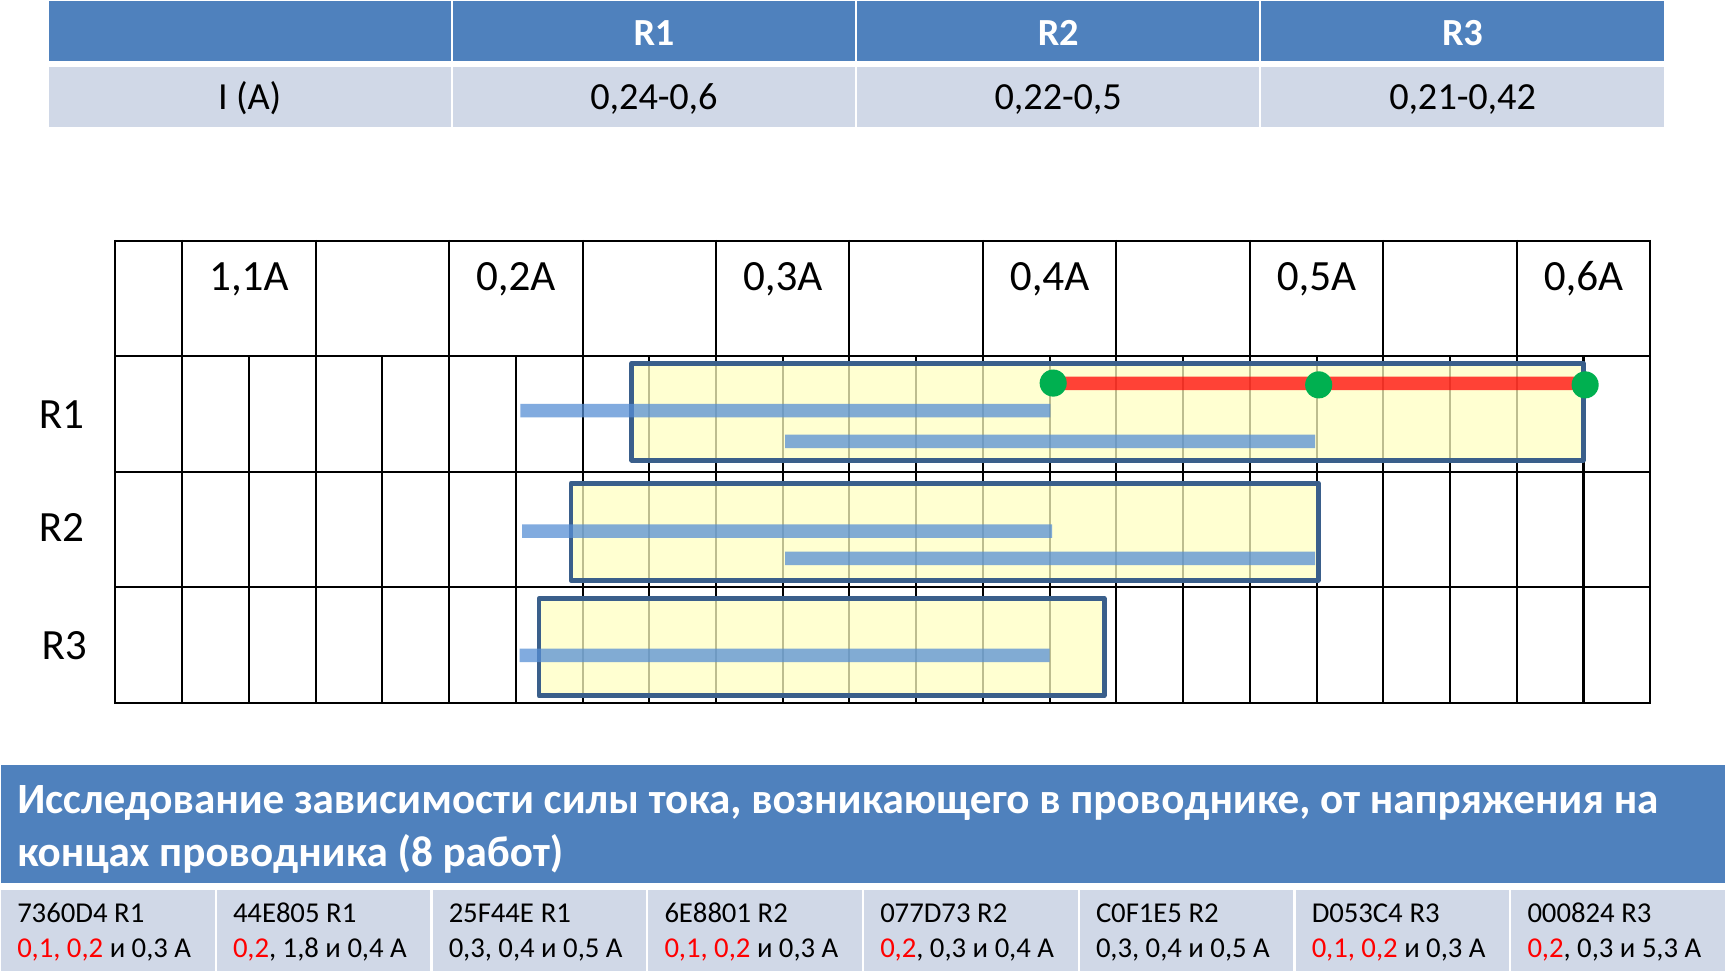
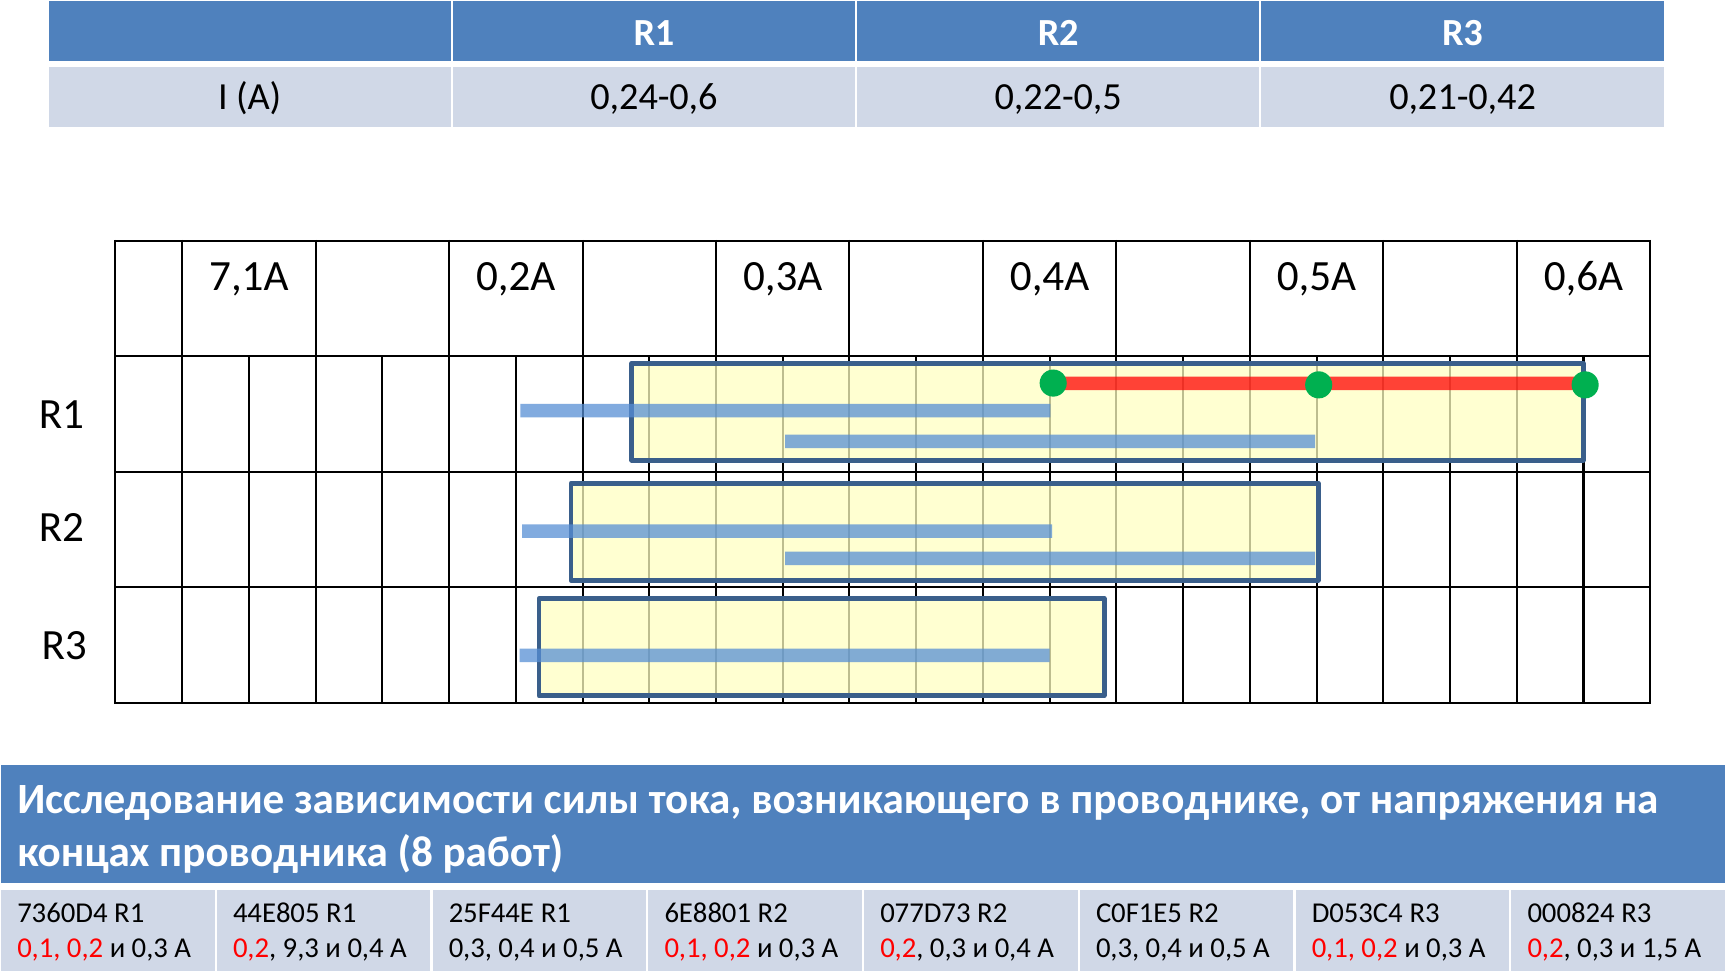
1,1А: 1,1А -> 7,1А
1,8: 1,8 -> 9,3
5,3: 5,3 -> 1,5
